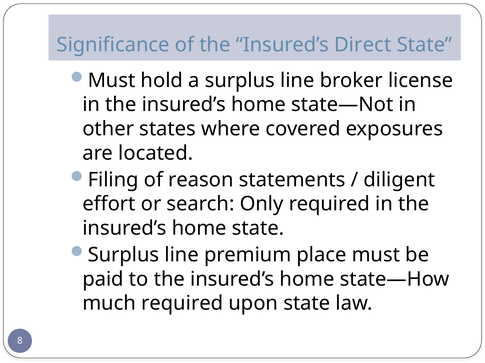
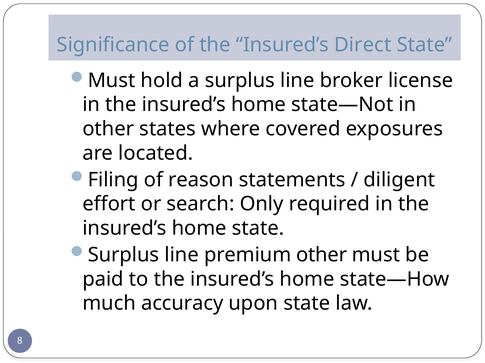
premium place: place -> other
much required: required -> accuracy
